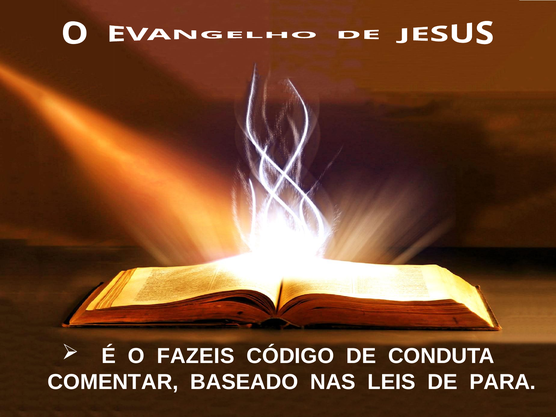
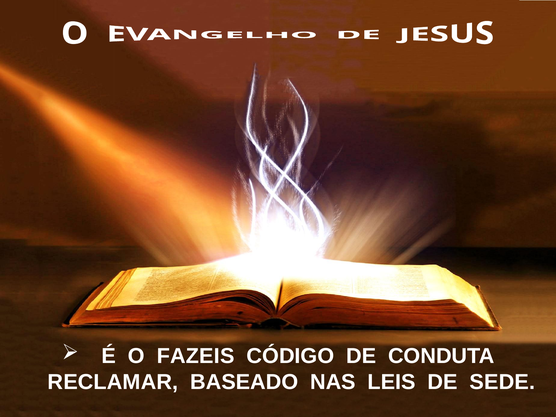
COMENTAR: COMENTAR -> RECLAMAR
PARA: PARA -> SEDE
